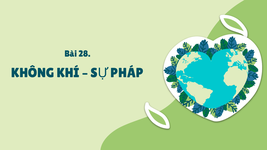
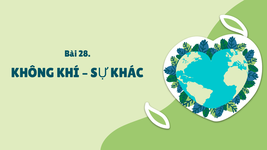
PHÁP: PHÁP -> KHÁC
